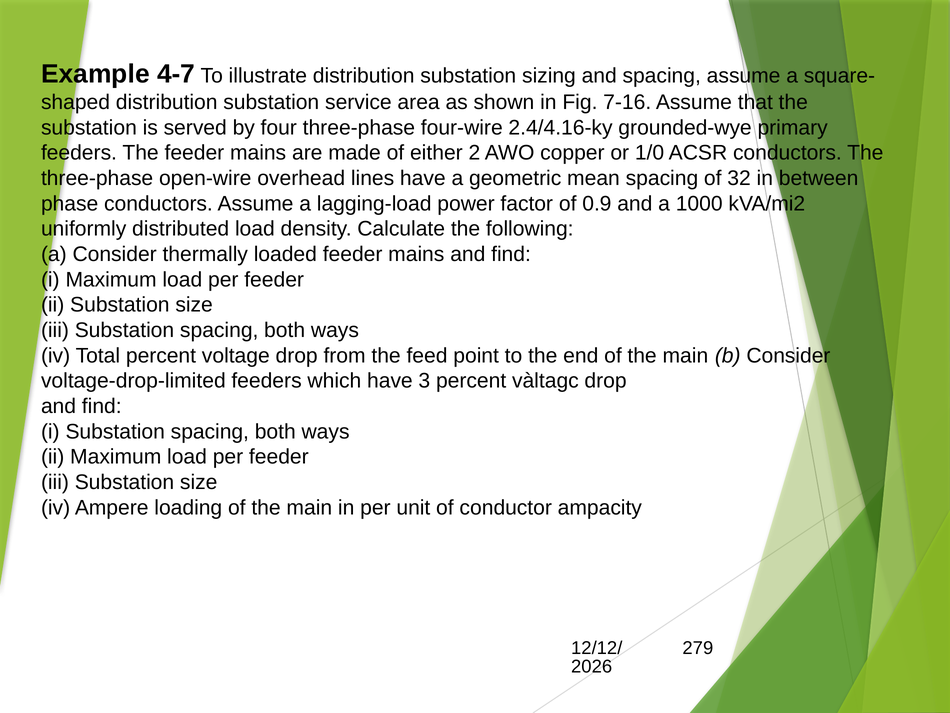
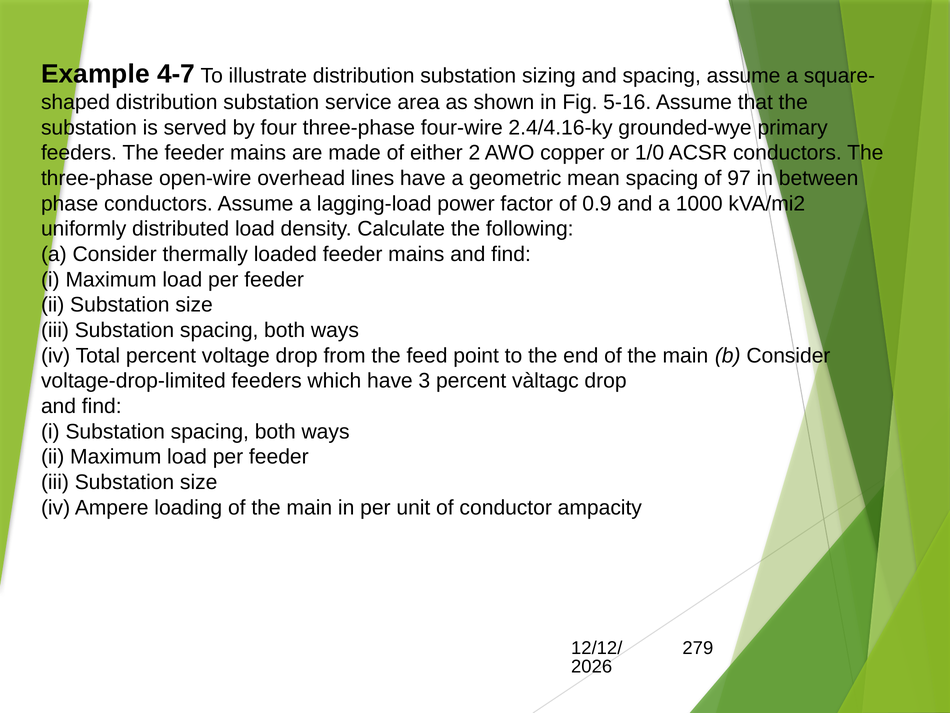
7-16: 7-16 -> 5-16
32: 32 -> 97
